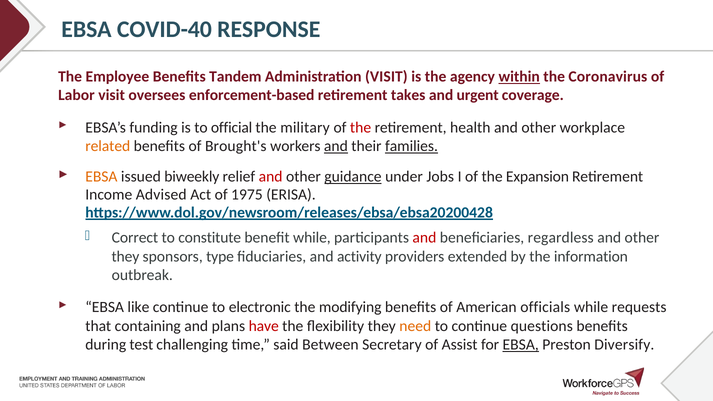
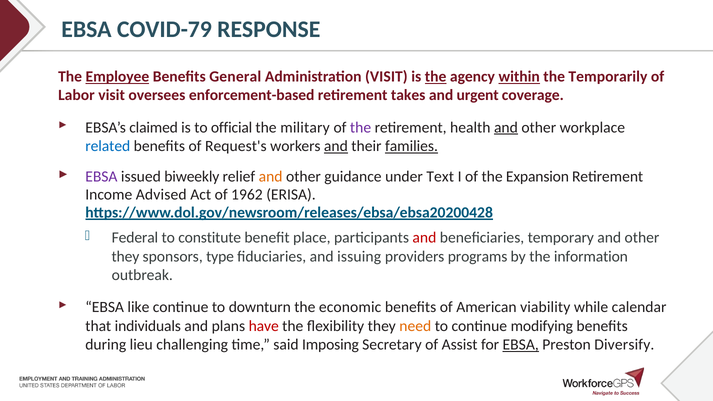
COVID-40: COVID-40 -> COVID-79
Employee underline: none -> present
Tandem: Tandem -> General
the at (436, 77) underline: none -> present
Coronavirus: Coronavirus -> Temporarily
funding: funding -> claimed
the at (361, 127) colour: red -> purple
and at (506, 127) underline: none -> present
related colour: orange -> blue
Brought's: Brought's -> Request's
EBSA at (101, 177) colour: orange -> purple
and at (271, 177) colour: red -> orange
guidance underline: present -> none
Jobs: Jobs -> Text
1975: 1975 -> 1962
Correct: Correct -> Federal
benefit while: while -> place
regardless: regardless -> temporary
activity: activity -> issuing
extended: extended -> programs
electronic: electronic -> downturn
modifying: modifying -> economic
officials: officials -> viability
requests: requests -> calendar
containing: containing -> individuals
questions: questions -> modifying
test: test -> lieu
Between: Between -> Imposing
